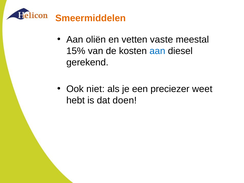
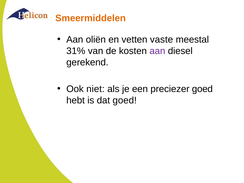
15%: 15% -> 31%
aan at (157, 51) colour: blue -> purple
preciezer weet: weet -> goed
dat doen: doen -> goed
